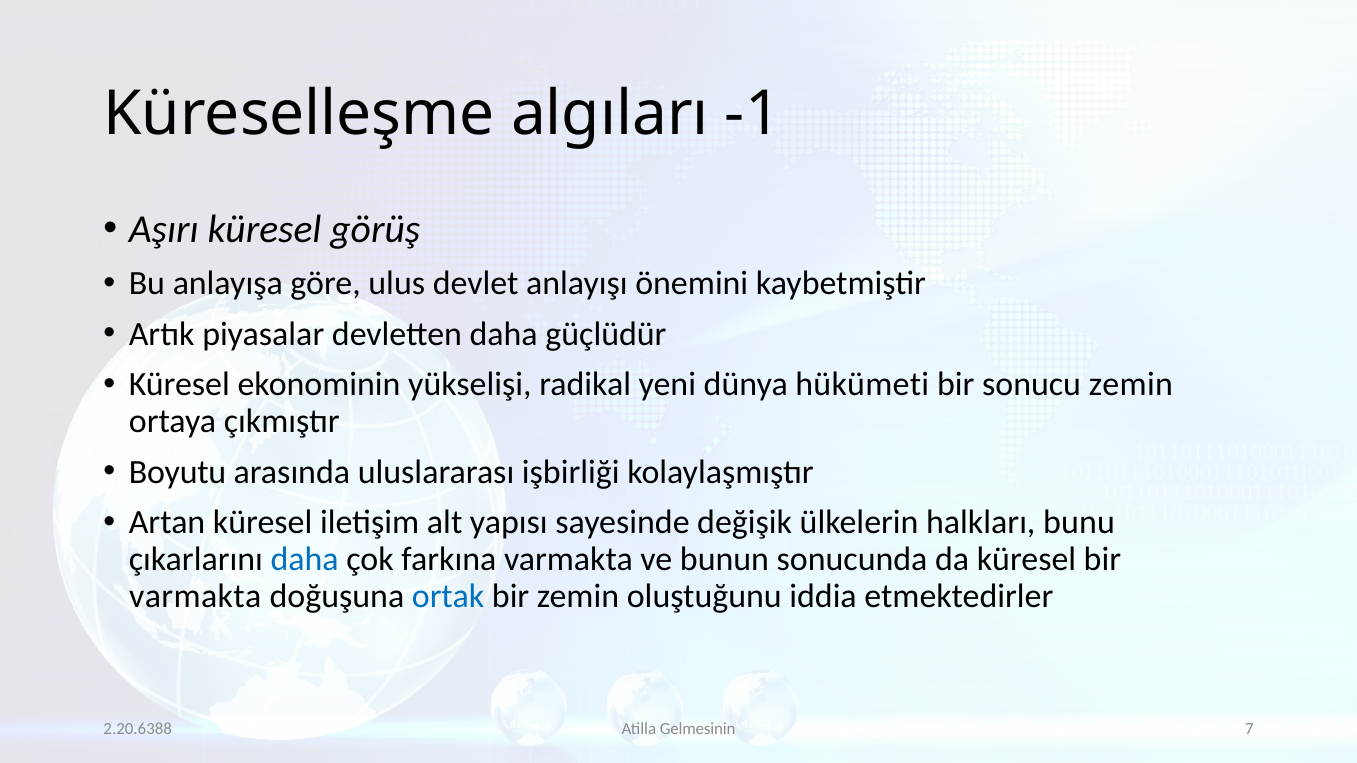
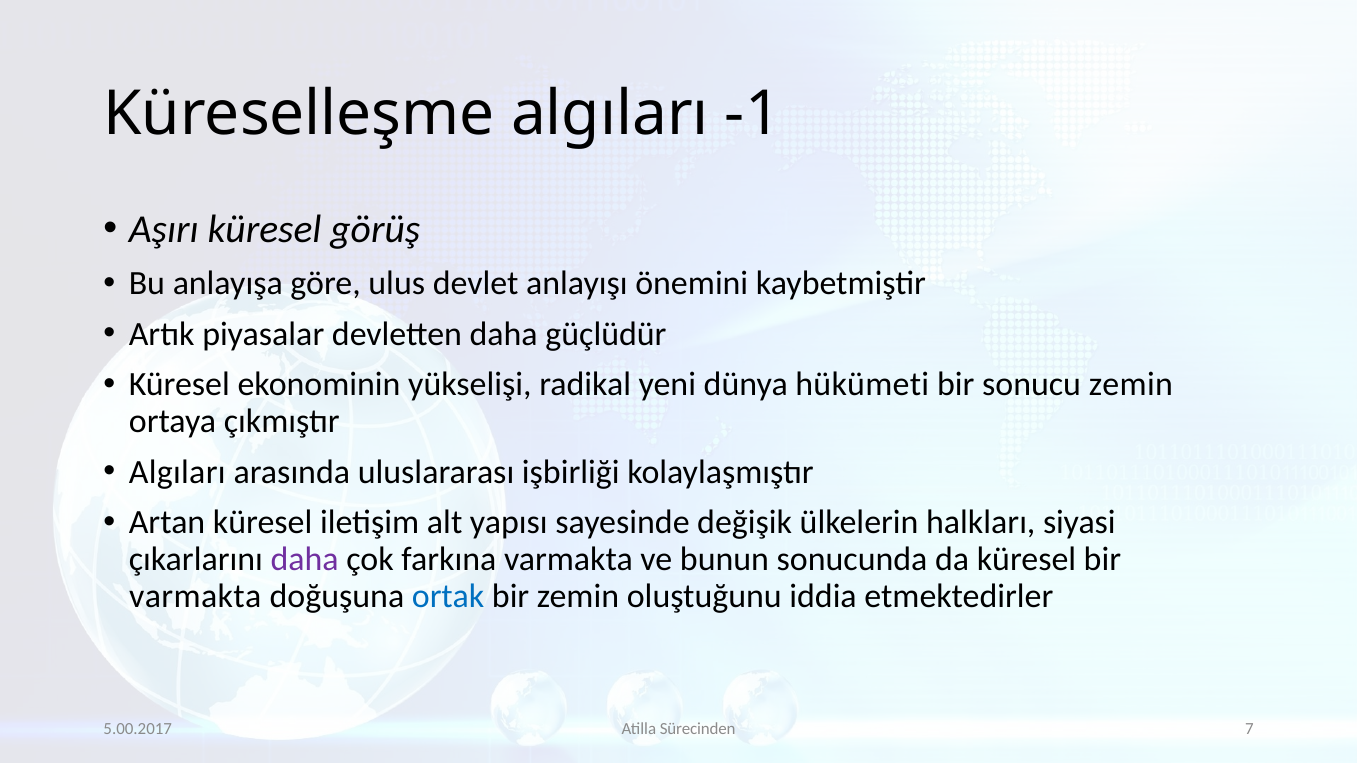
Boyutu at (178, 472): Boyutu -> Algıları
bunu: bunu -> siyasi
daha at (305, 560) colour: blue -> purple
Gelmesinin: Gelmesinin -> Sürecinden
2.20.6388: 2.20.6388 -> 5.00.2017
